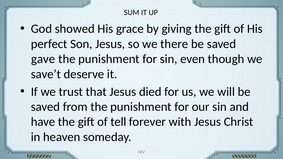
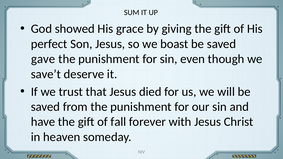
there: there -> boast
tell: tell -> fall
